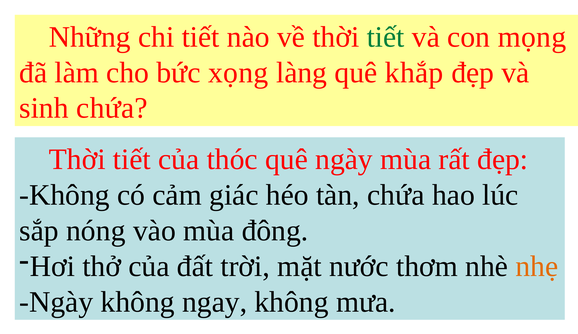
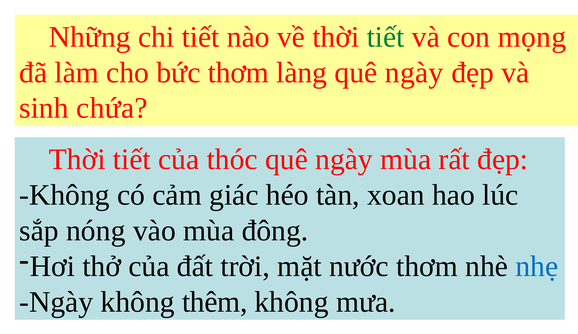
bức xọng: xọng -> thơm
làng quê khắp: khắp -> ngày
tàn chứa: chứa -> xoan
nhẹ colour: orange -> blue
ngay: ngay -> thêm
